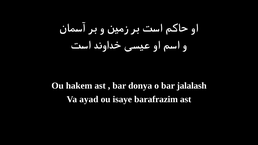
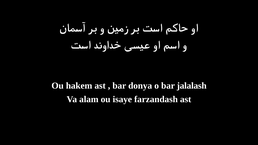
ayad: ayad -> alam
barafrazim: barafrazim -> farzandash
